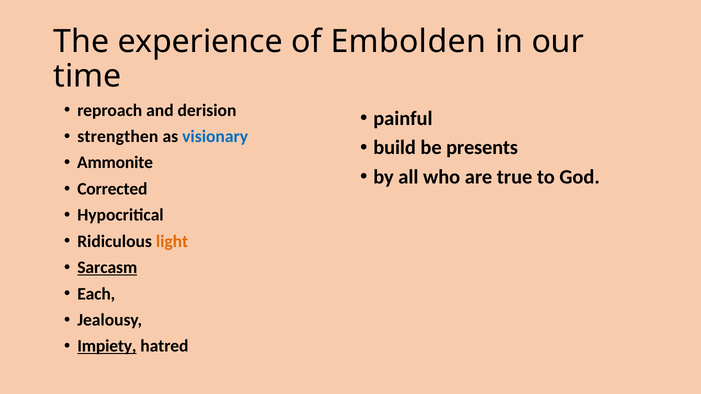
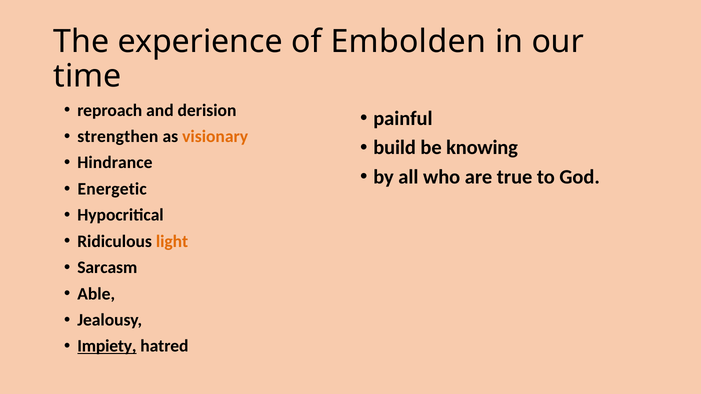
visionary colour: blue -> orange
presents: presents -> knowing
Ammonite: Ammonite -> Hindrance
Corrected: Corrected -> Energetic
Sarcasm underline: present -> none
Each: Each -> Able
